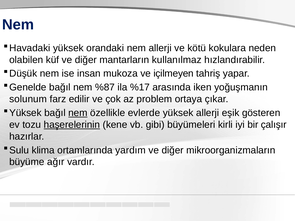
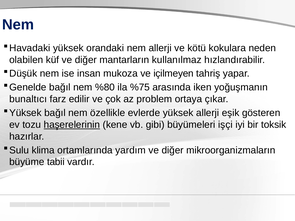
%87: %87 -> %80
%17: %17 -> %75
solunum: solunum -> bunaltıcı
nem at (78, 113) underline: present -> none
kirli: kirli -> işçi
çalışır: çalışır -> toksik
ağır: ağır -> tabii
